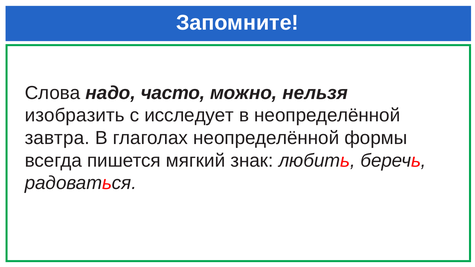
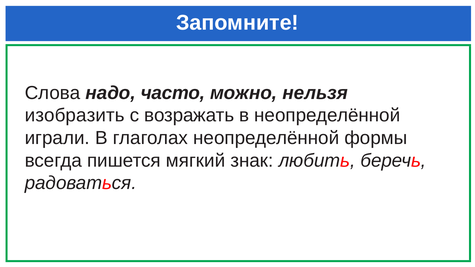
исследует: исследует -> возражать
завтра: завтра -> играли
